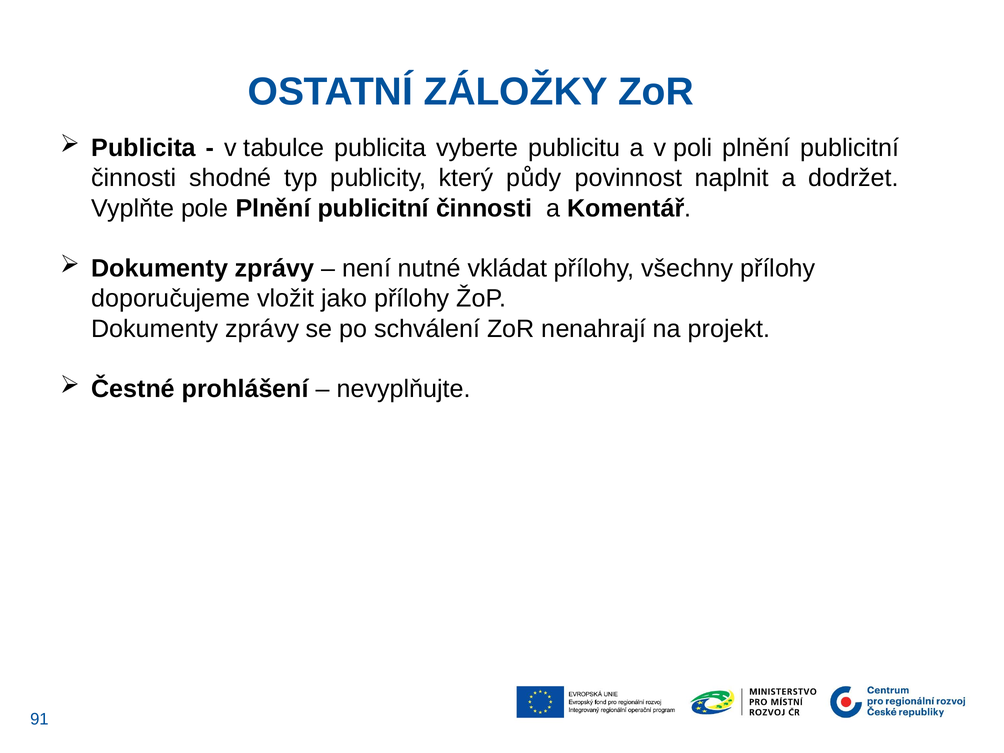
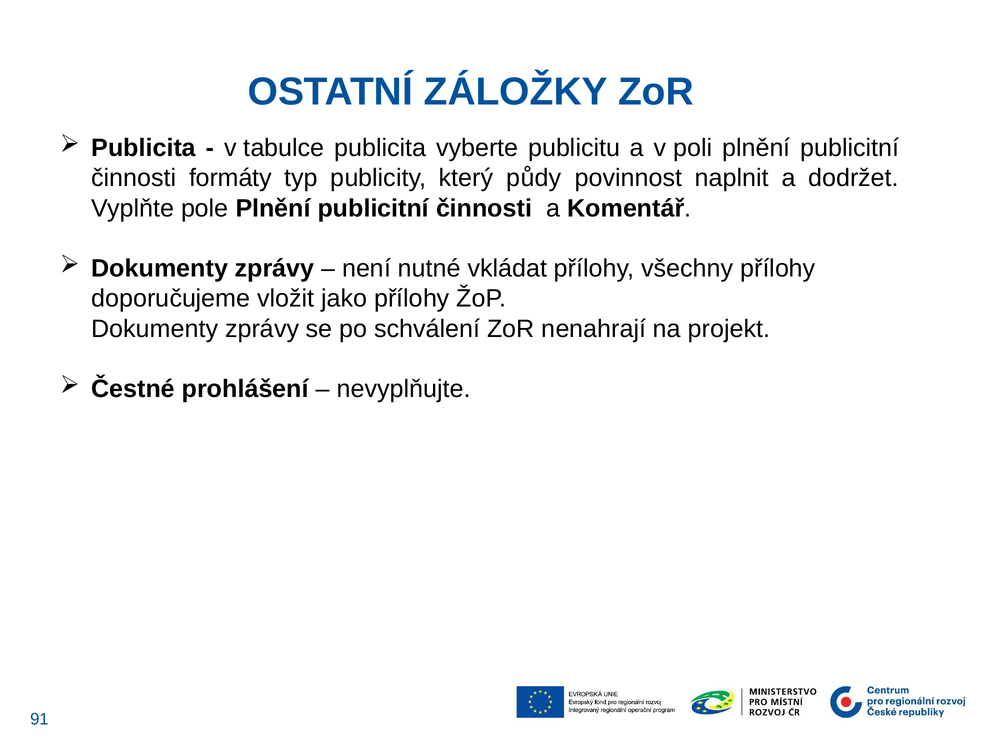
shodné: shodné -> formáty
